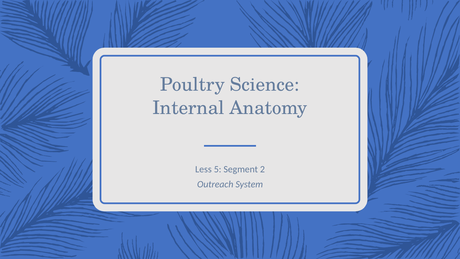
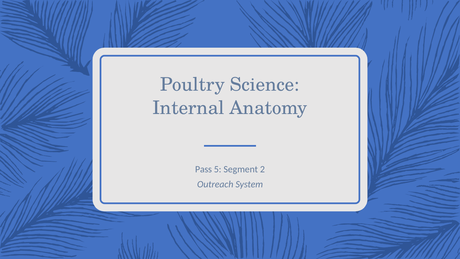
Less: Less -> Pass
